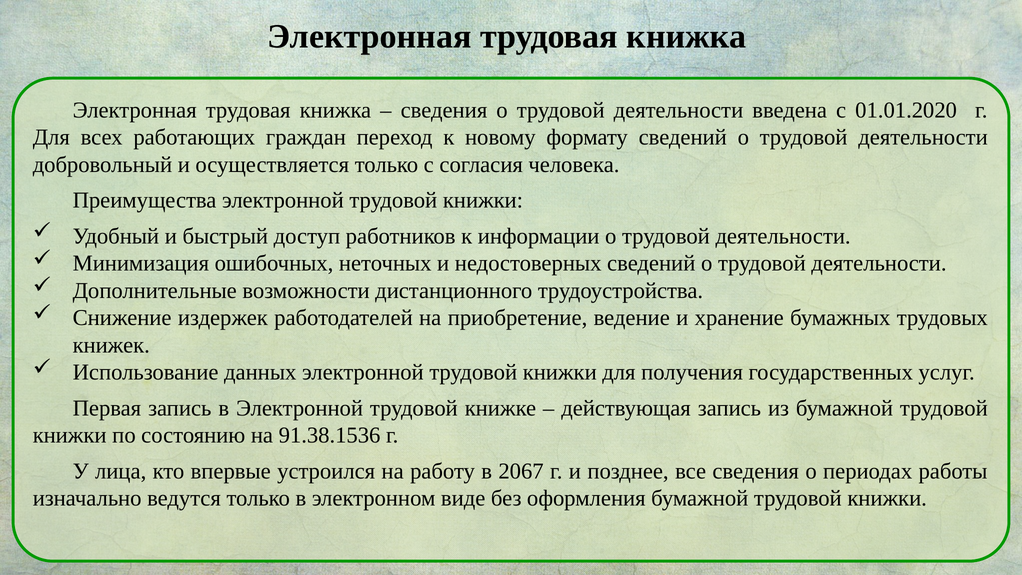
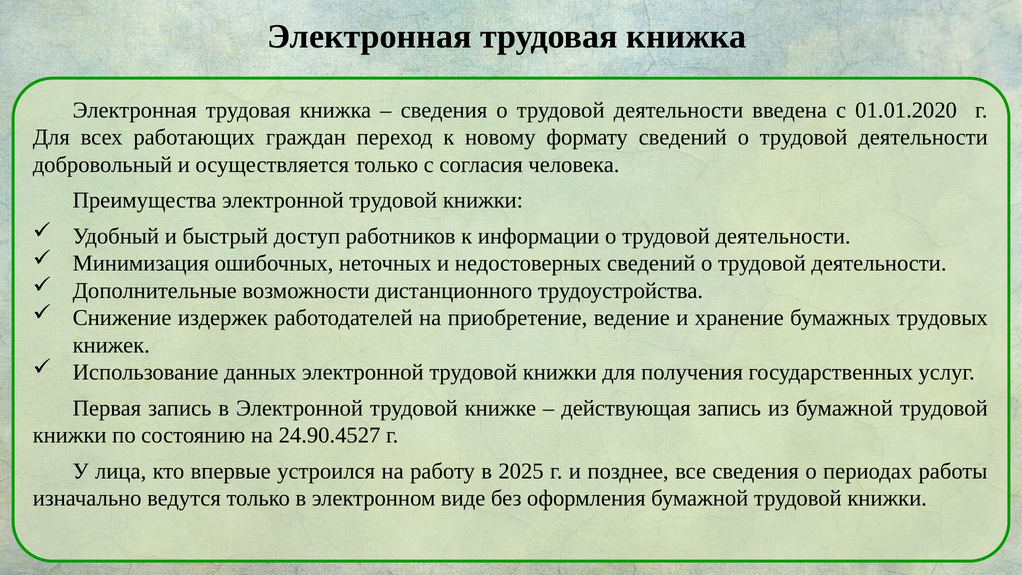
91.38.1536: 91.38.1536 -> 24.90.4527
2067: 2067 -> 2025
